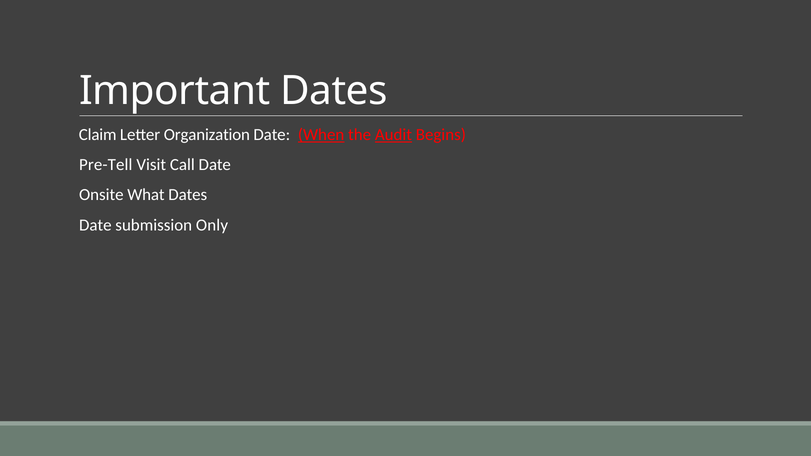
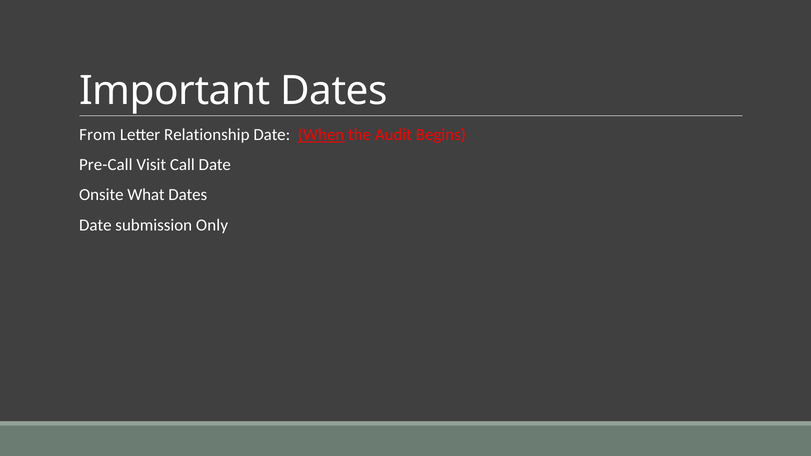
Claim: Claim -> From
Organization: Organization -> Relationship
Audit underline: present -> none
Pre-Tell: Pre-Tell -> Pre-Call
